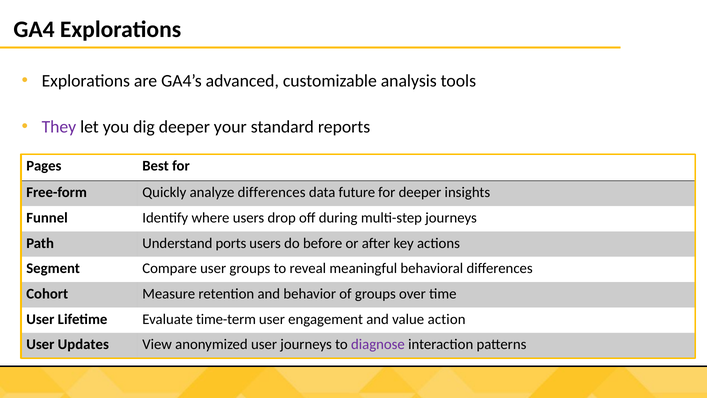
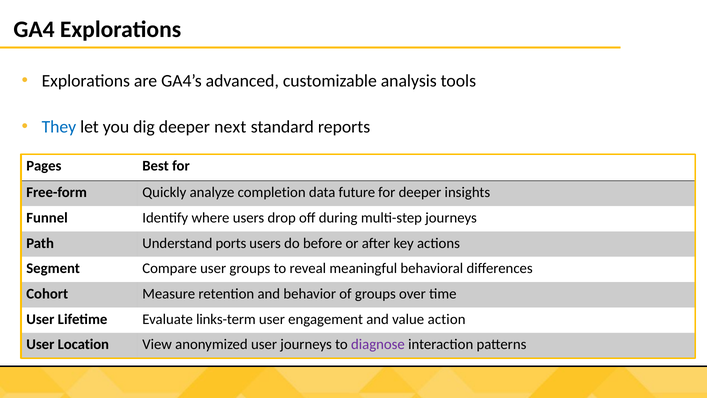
They colour: purple -> blue
your: your -> next
analyze differences: differences -> completion
time-term: time-term -> links-term
Updates: Updates -> Location
